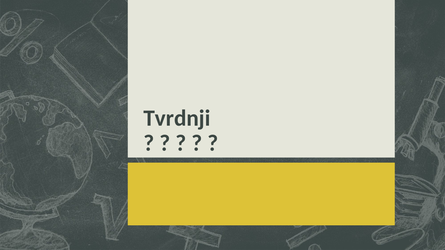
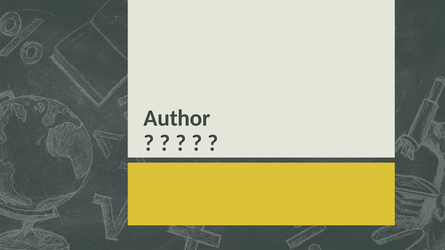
Tvrdnji: Tvrdnji -> Author
